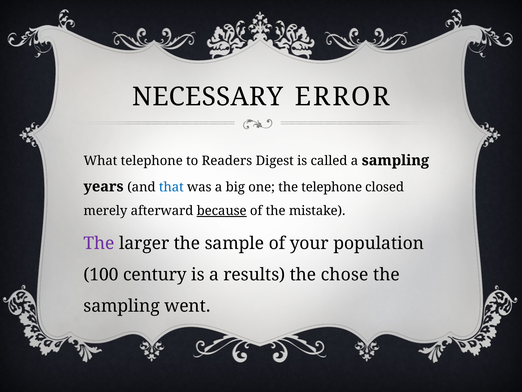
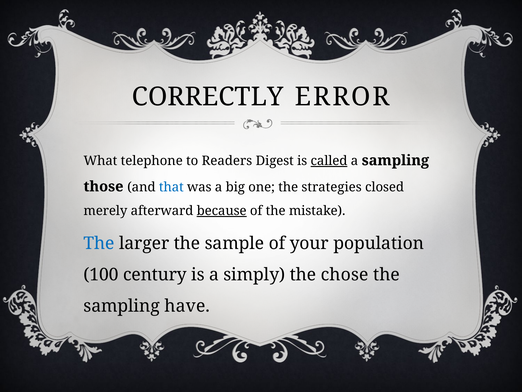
NECESSARY: NECESSARY -> CORRECTLY
called underline: none -> present
years: years -> those
the telephone: telephone -> strategies
The at (99, 243) colour: purple -> blue
results: results -> simply
went: went -> have
